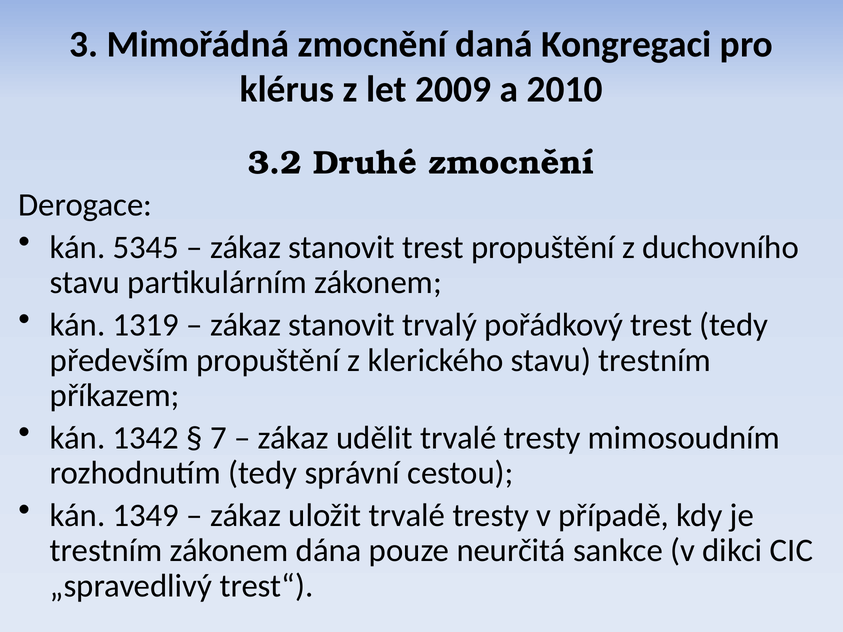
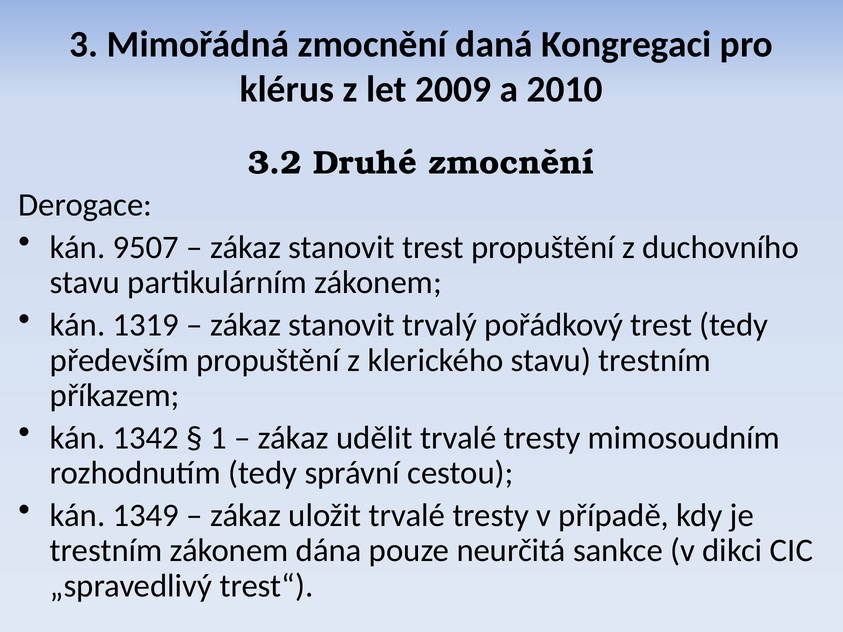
5345: 5345 -> 9507
7: 7 -> 1
